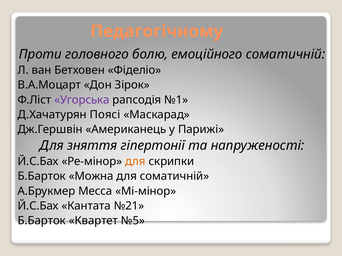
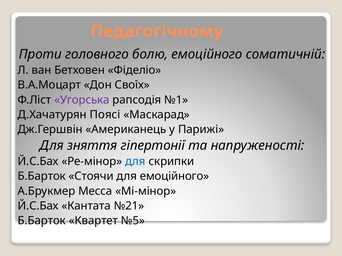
Зірок: Зірок -> Своїх
для at (135, 162) colour: orange -> blue
Можна: Можна -> Стоячи
для соматичній: соматичній -> емоційного
